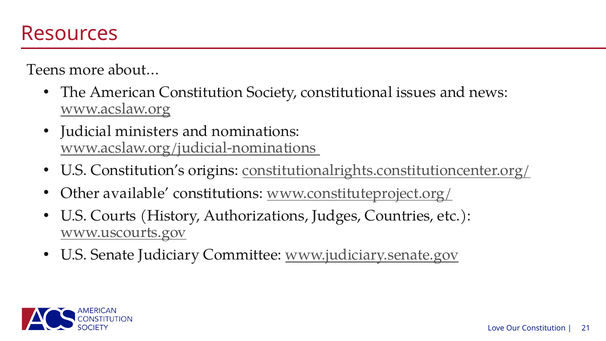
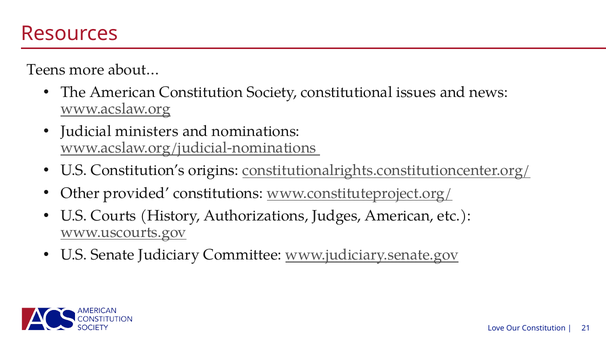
available: available -> provided
Judges Countries: Countries -> American
